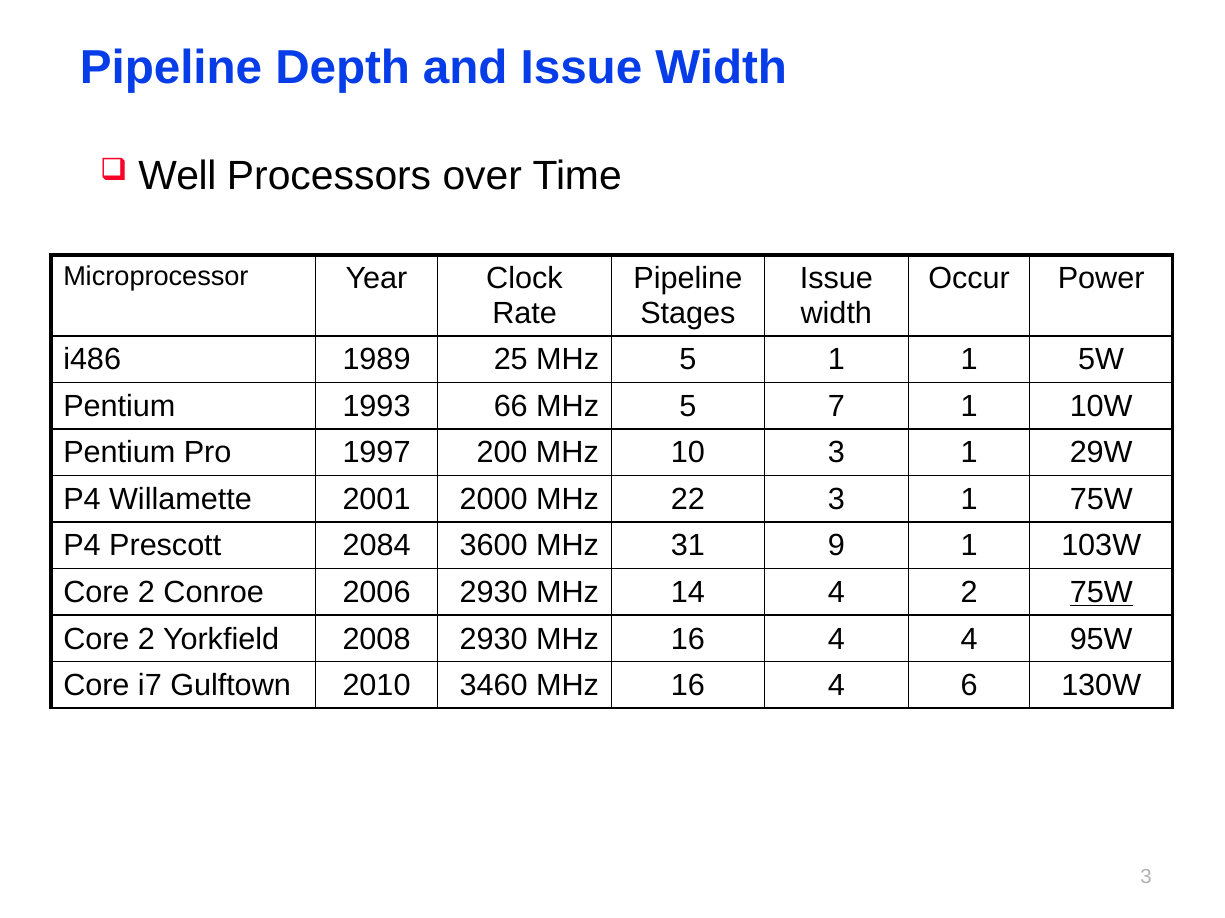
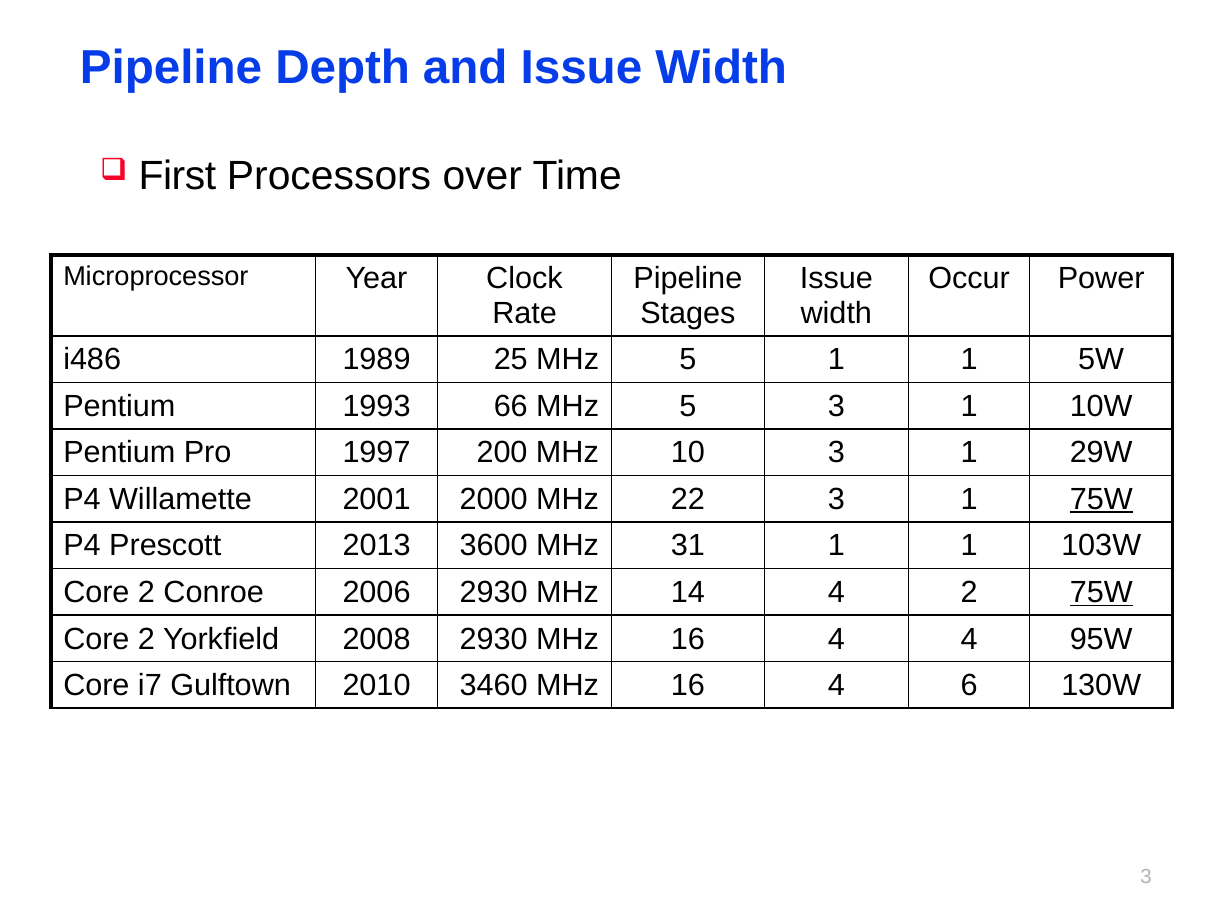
Well: Well -> First
5 7: 7 -> 3
75W at (1101, 500) underline: none -> present
2084: 2084 -> 2013
31 9: 9 -> 1
